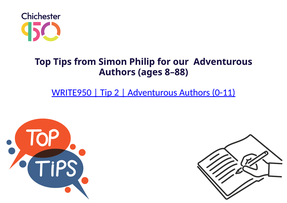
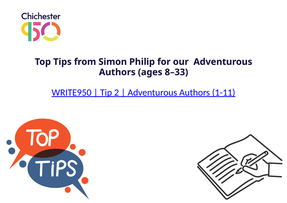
8–88: 8–88 -> 8–33
0-11: 0-11 -> 1-11
